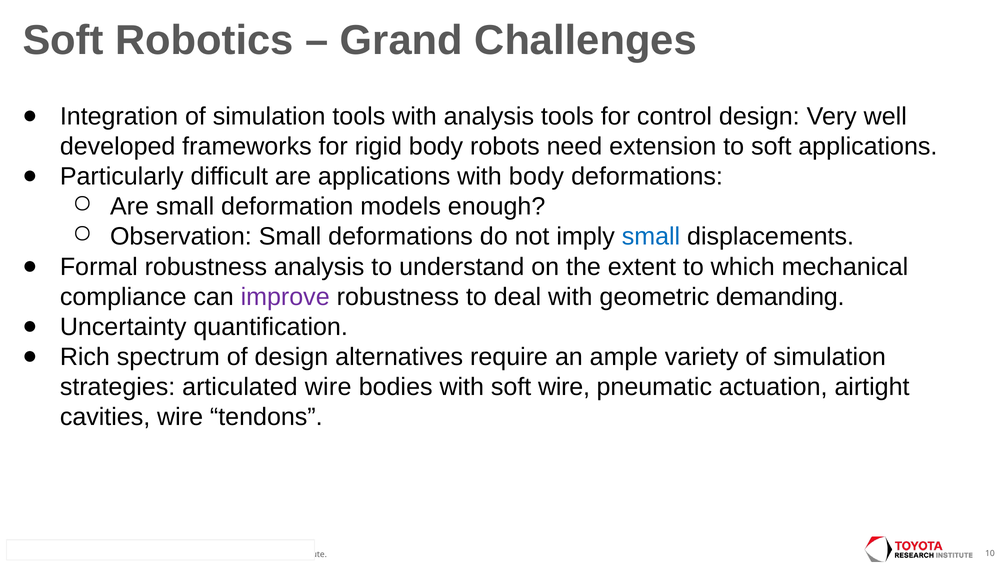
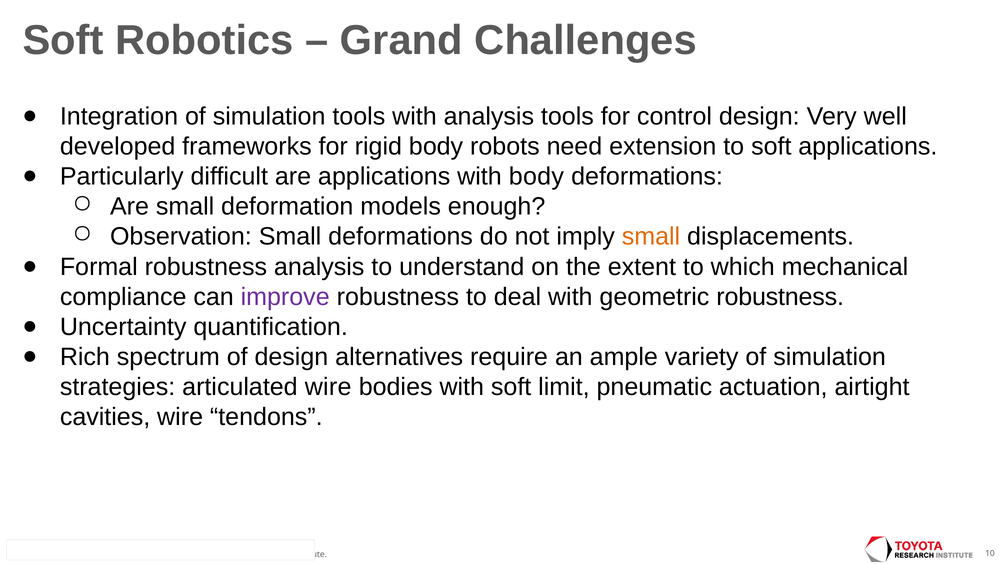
small at (651, 237) colour: blue -> orange
geometric demanding: demanding -> robustness
soft wire: wire -> limit
